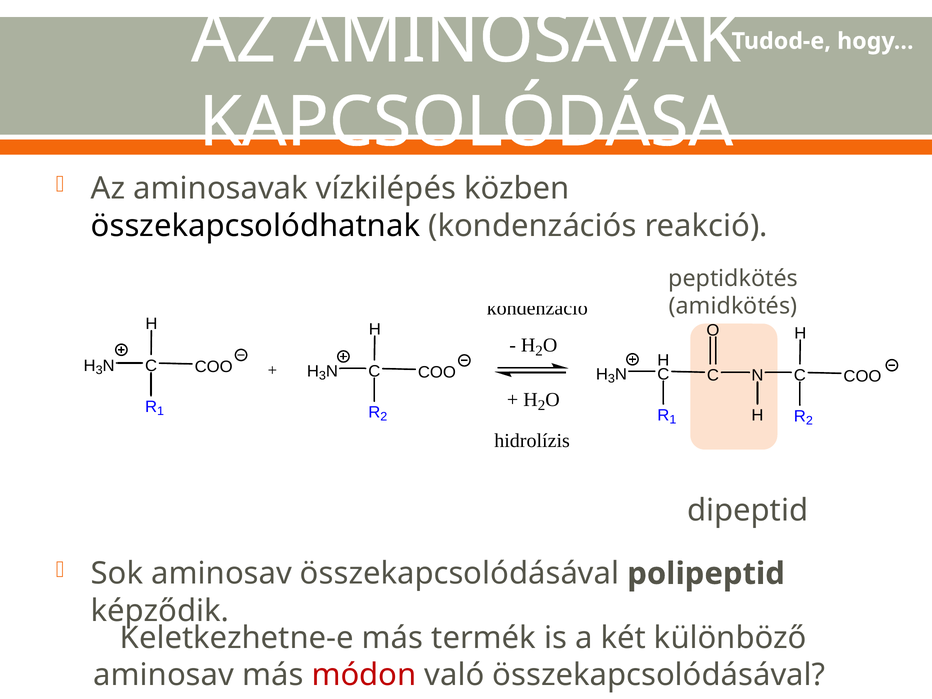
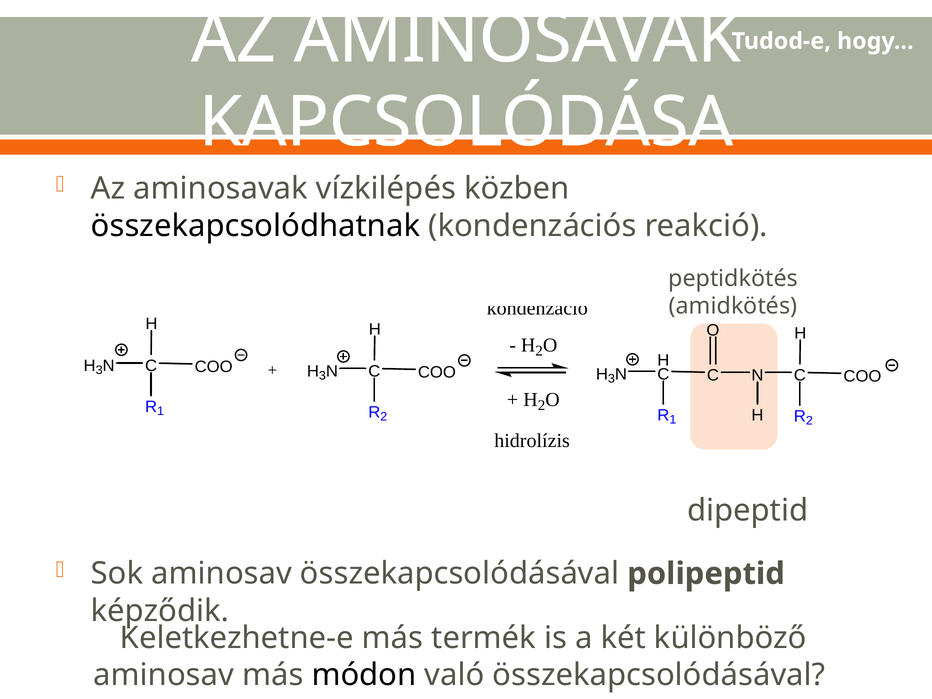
módon colour: red -> black
